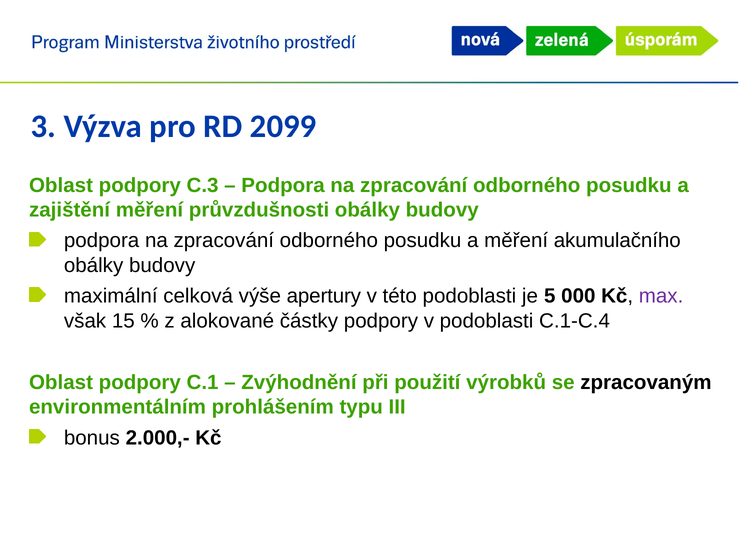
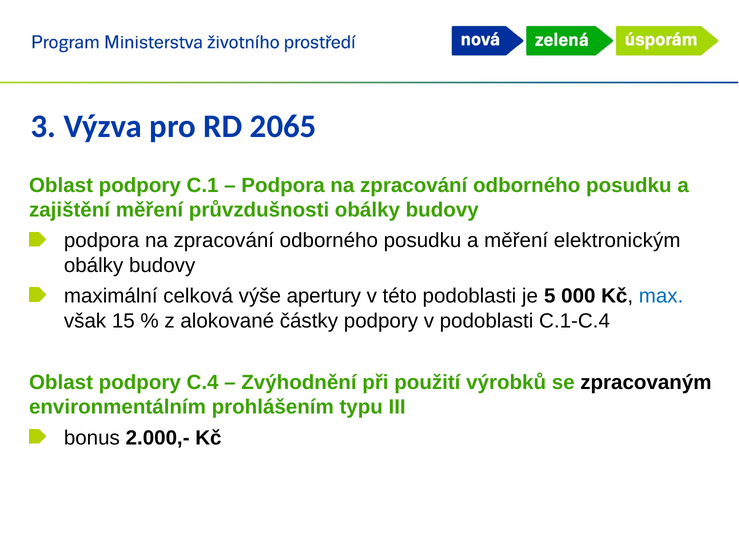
2099: 2099 -> 2065
C.3: C.3 -> C.1
akumulačního: akumulačního -> elektronickým
max colour: purple -> blue
C.1: C.1 -> C.4
